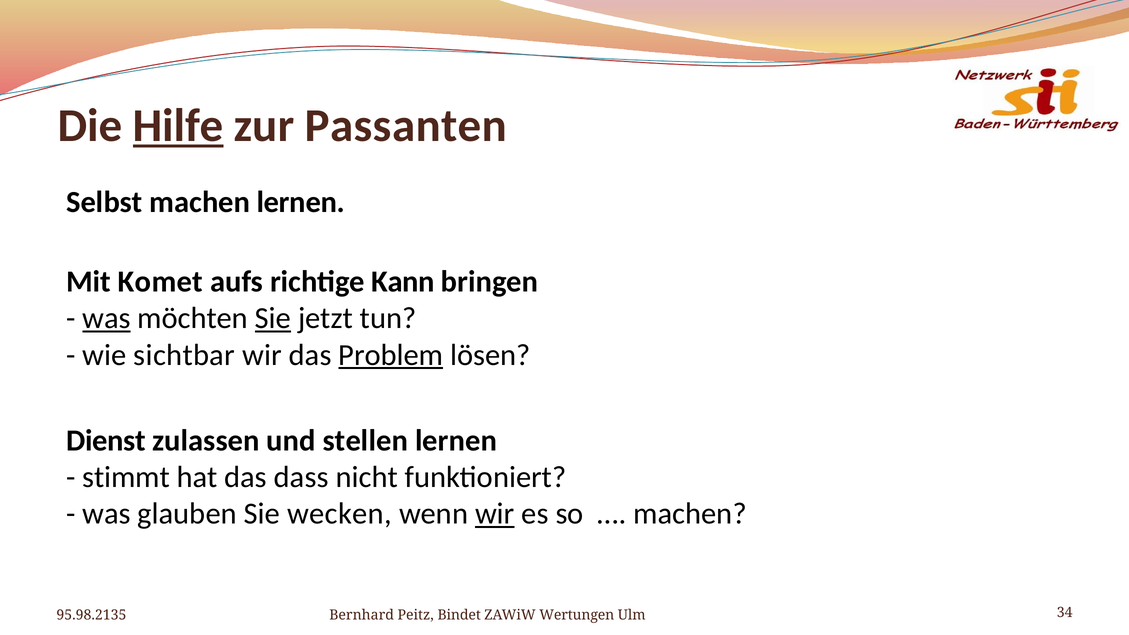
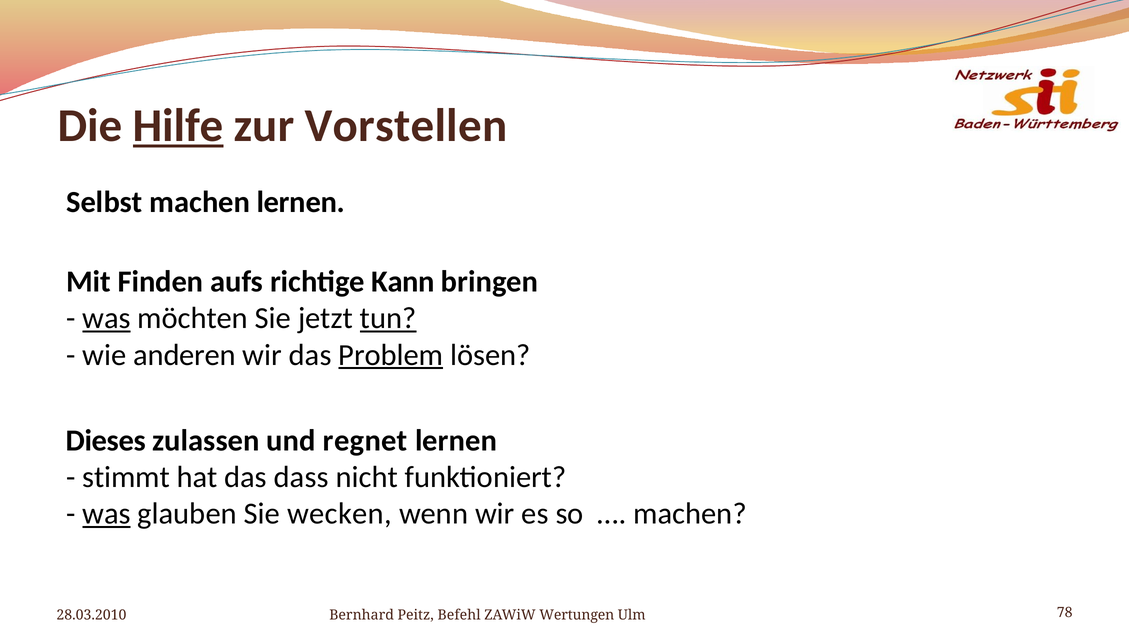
Passanten: Passanten -> Vorstellen
Komet: Komet -> Finden
Sie at (273, 318) underline: present -> none
tun underline: none -> present
sichtbar: sichtbar -> anderen
Dienst: Dienst -> Dieses
stellen: stellen -> regnet
was at (107, 514) underline: none -> present
wir at (495, 514) underline: present -> none
95.98.2135: 95.98.2135 -> 28.03.2010
Bindet: Bindet -> Befehl
34: 34 -> 78
